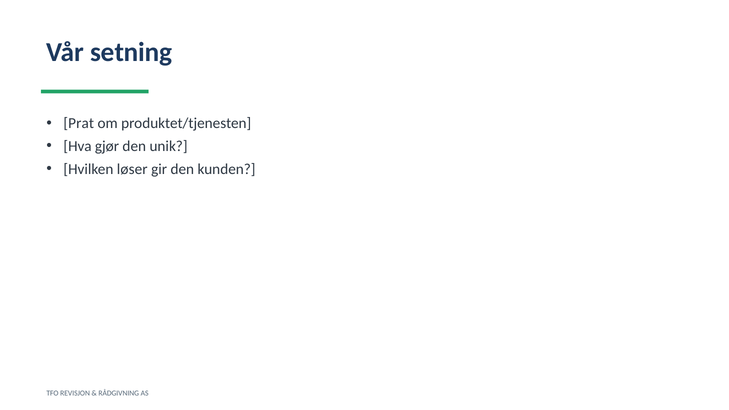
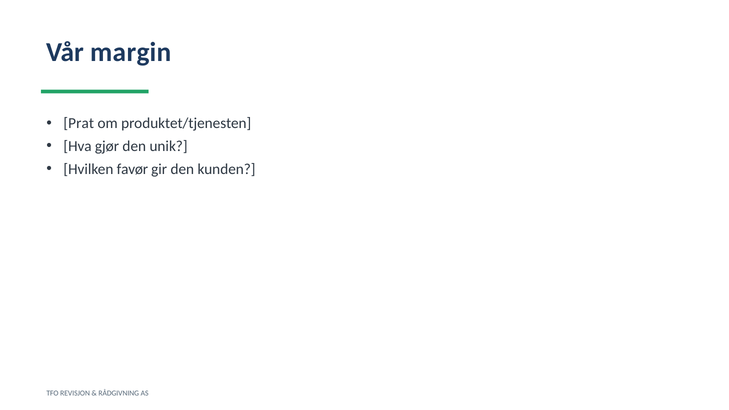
setning: setning -> margin
løser: løser -> favør
